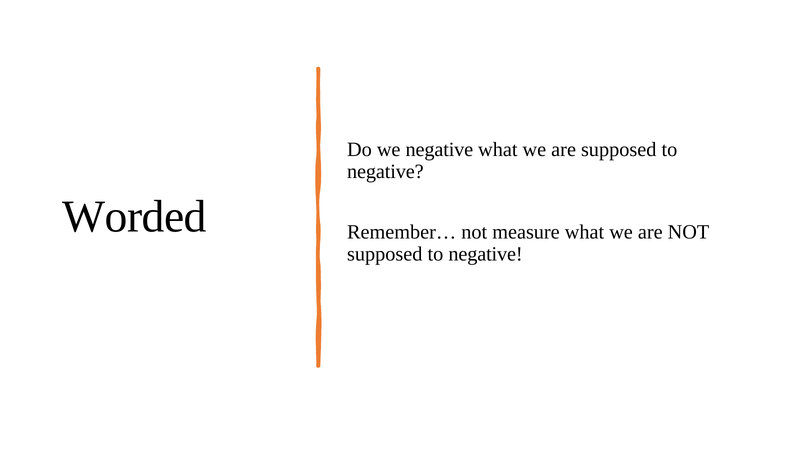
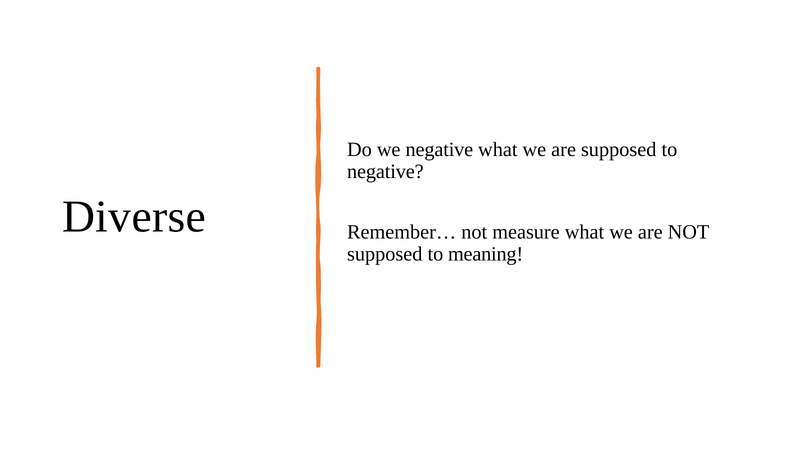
Worded: Worded -> Diverse
negative at (486, 254): negative -> meaning
